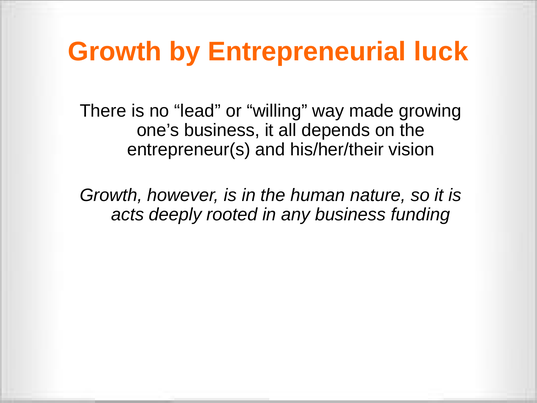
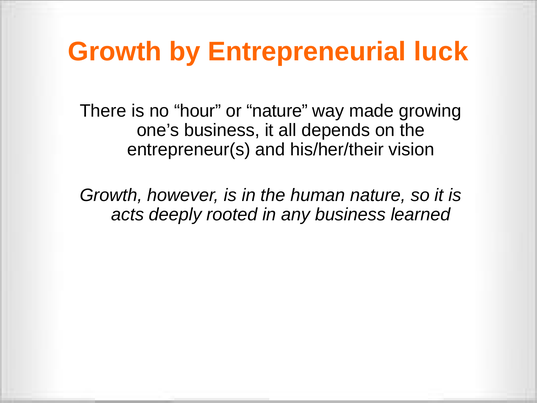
lead: lead -> hour
or willing: willing -> nature
funding: funding -> learned
